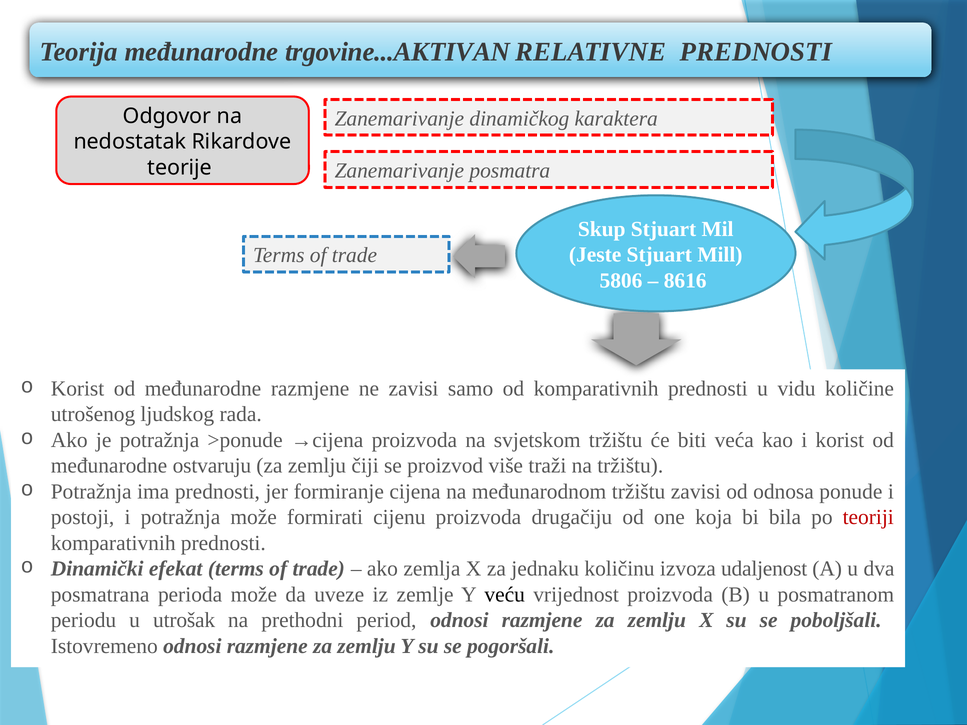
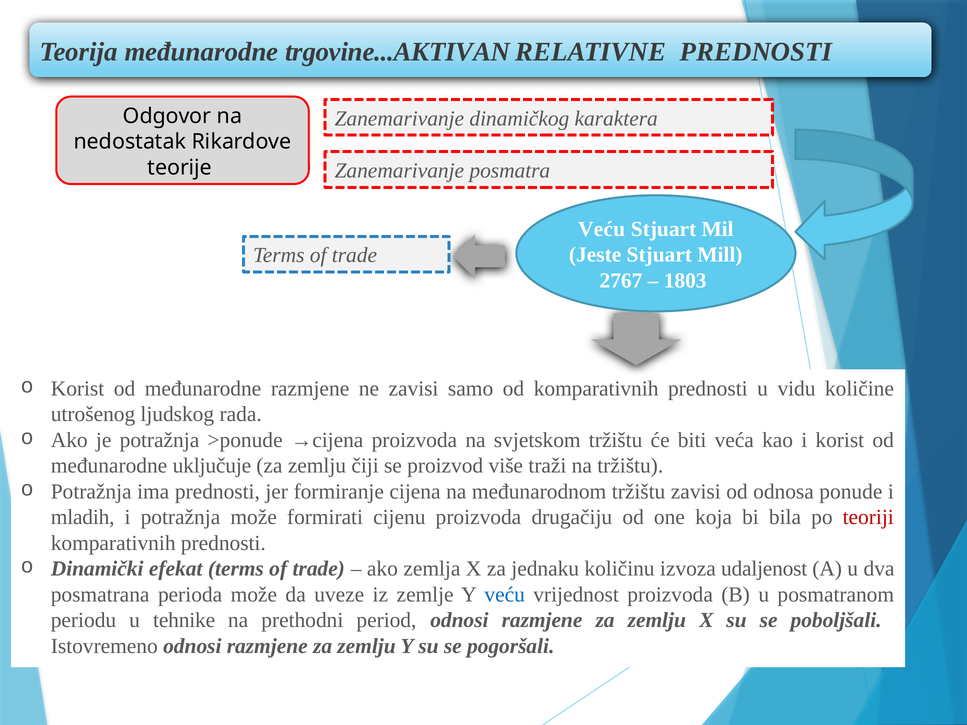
Skup at (602, 229): Skup -> Veću
5806: 5806 -> 2767
8616: 8616 -> 1803
ostvaruju: ostvaruju -> uključuje
postoji: postoji -> mladih
veću at (505, 595) colour: black -> blue
utrošak: utrošak -> tehnike
